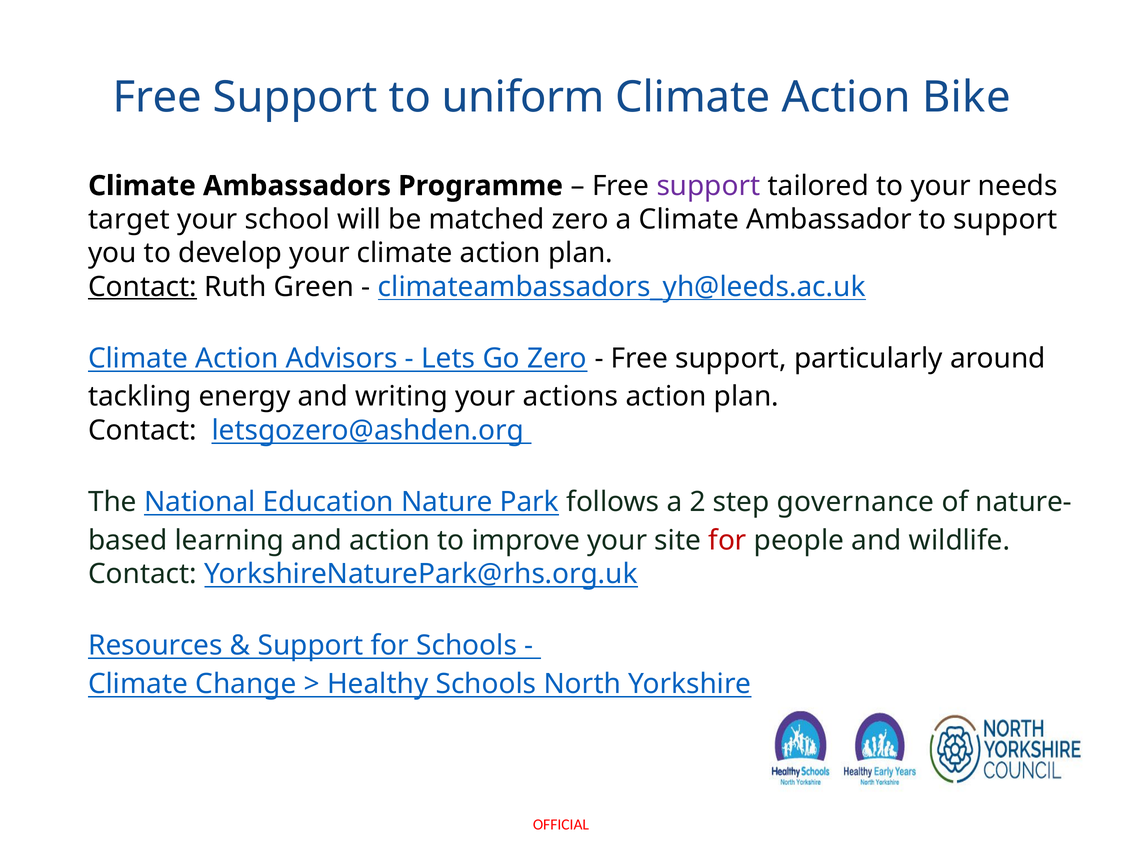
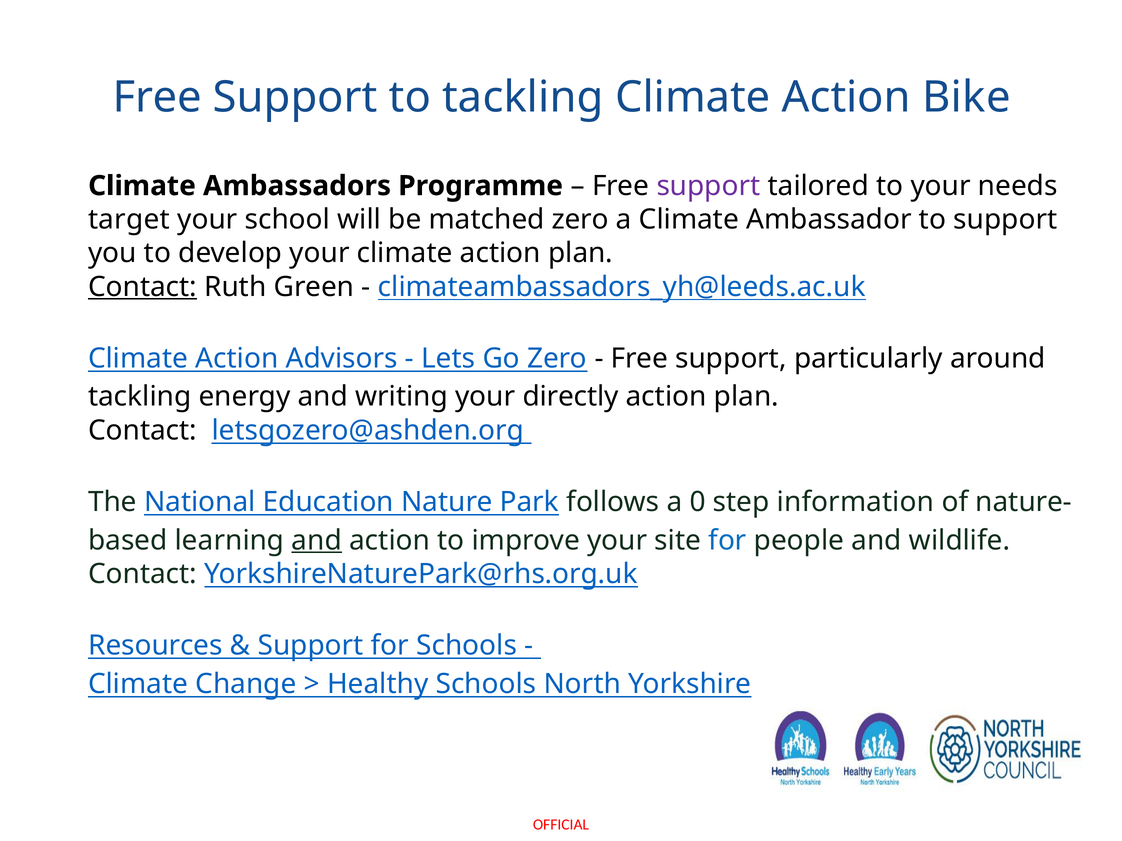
to uniform: uniform -> tackling
actions: actions -> directly
2: 2 -> 0
governance: governance -> information
and at (317, 541) underline: none -> present
for at (727, 541) colour: red -> blue
